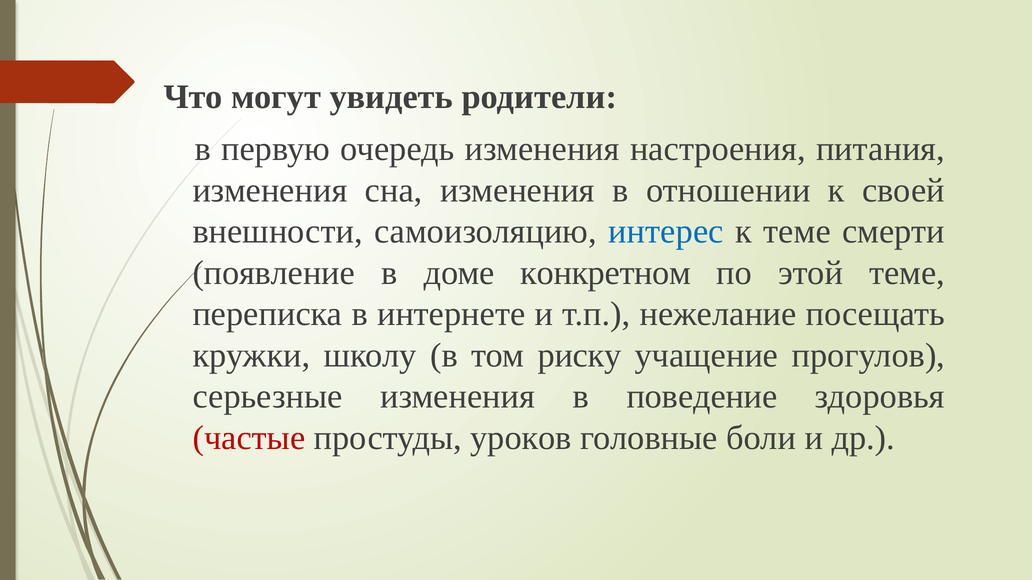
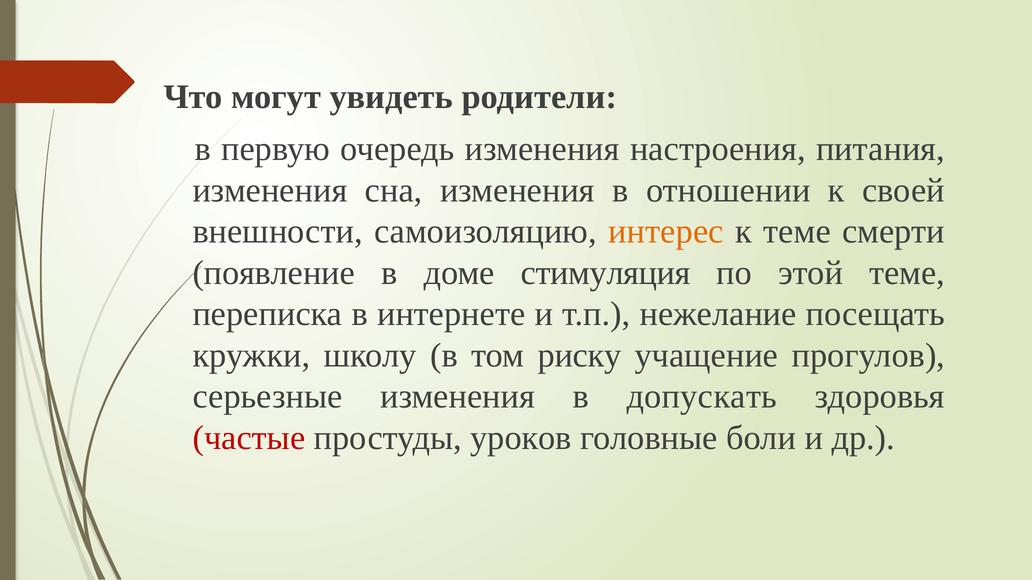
интерес colour: blue -> orange
конкретном: конкретном -> стимуляция
поведение: поведение -> допускать
